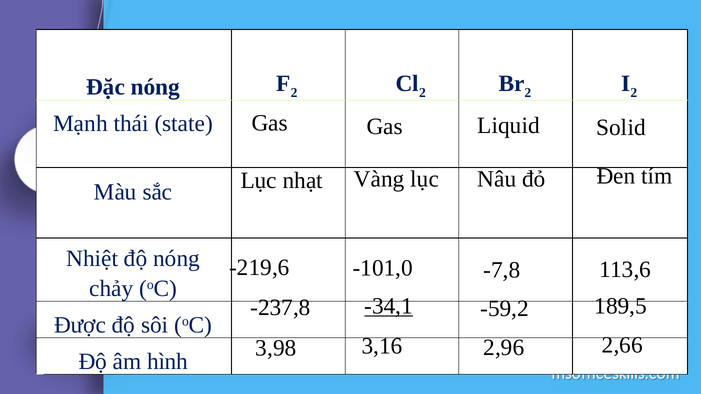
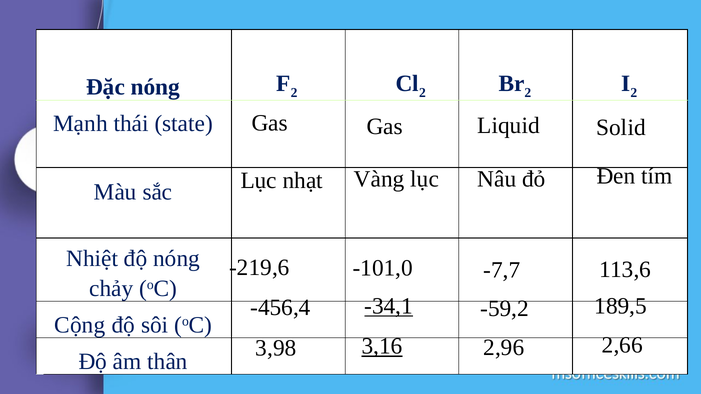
-7,8: -7,8 -> -7,7
-237,8: -237,8 -> -456,4
Được: Được -> Cộng
3,16 underline: none -> present
hình: hình -> thân
